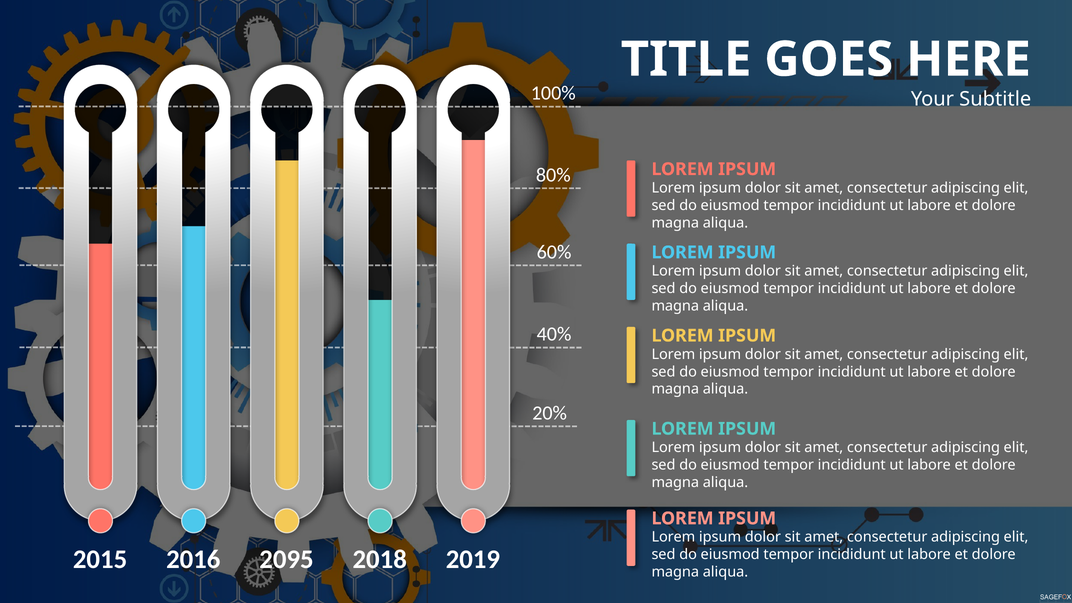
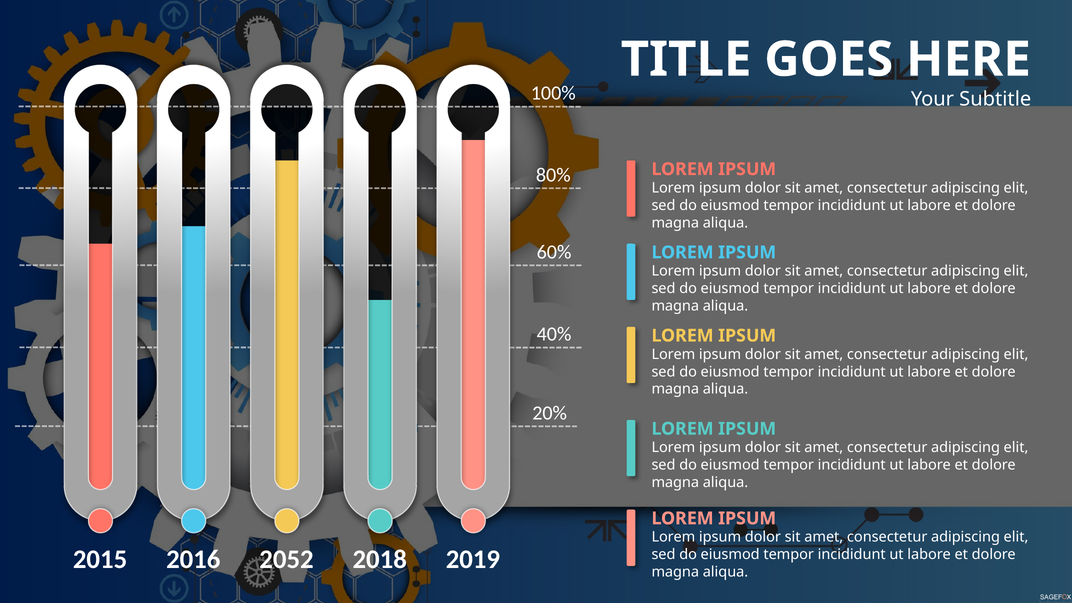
2095: 2095 -> 2052
